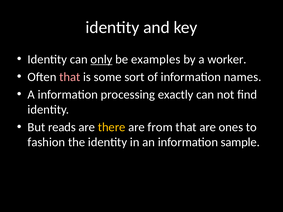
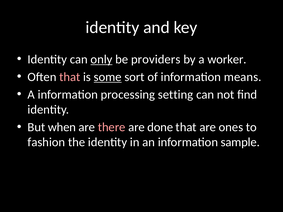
examples: examples -> providers
some underline: none -> present
names: names -> means
exactly: exactly -> setting
reads: reads -> when
there colour: yellow -> pink
from: from -> done
